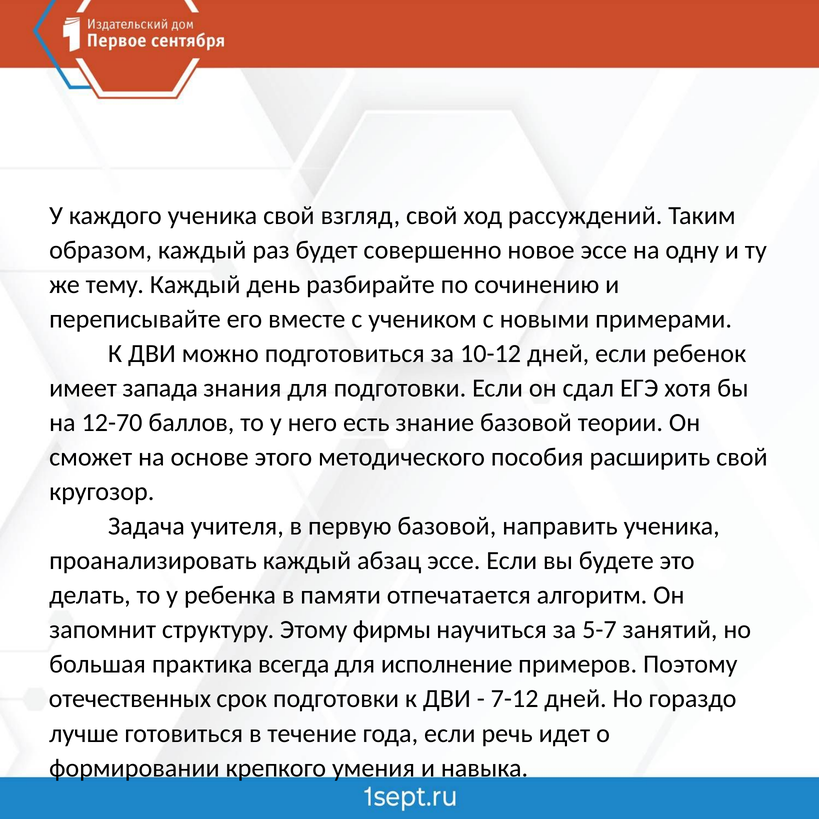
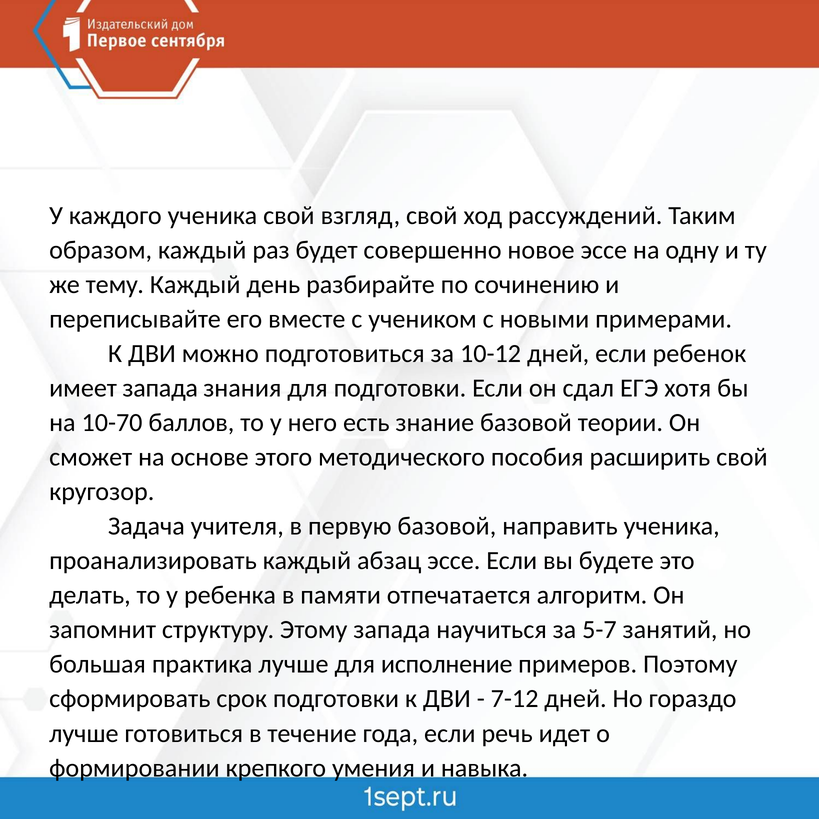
12-70: 12-70 -> 10-70
Этому фирмы: фирмы -> запада
практика всегда: всегда -> лучше
отечественных: отечественных -> сформировать
